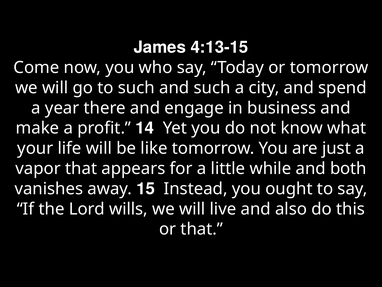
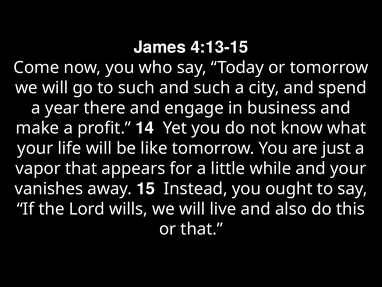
and both: both -> your
